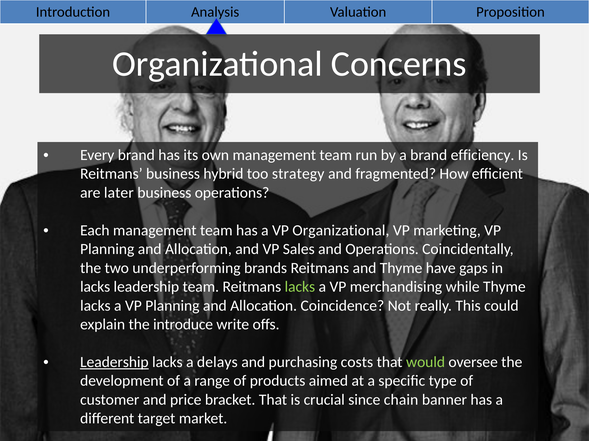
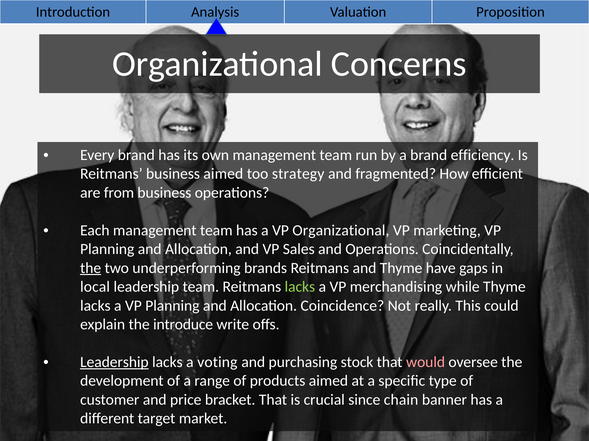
business hybrid: hybrid -> aimed
later: later -> from
the at (91, 268) underline: none -> present
lacks at (95, 287): lacks -> local
delays: delays -> voting
costs: costs -> stock
would colour: light green -> pink
